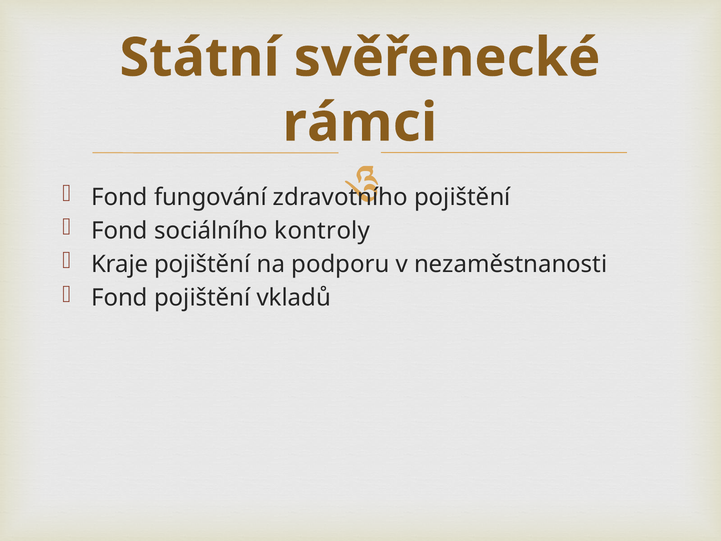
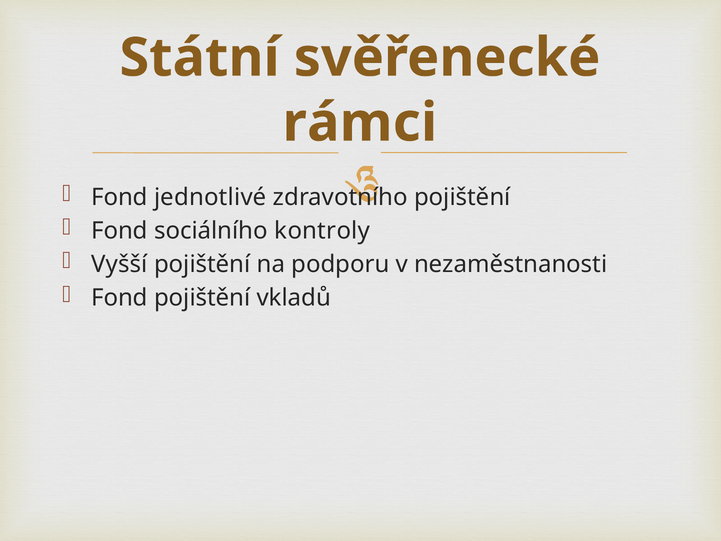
fungování: fungování -> jednotlivé
Kraje: Kraje -> Vyšší
